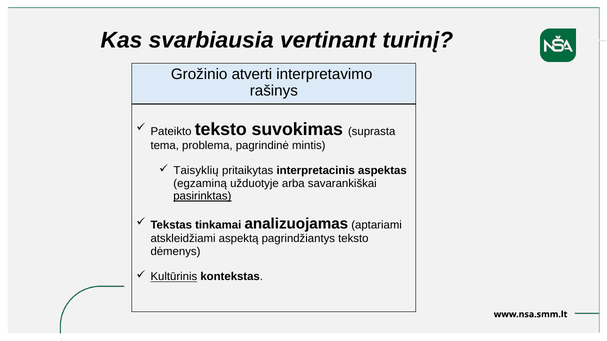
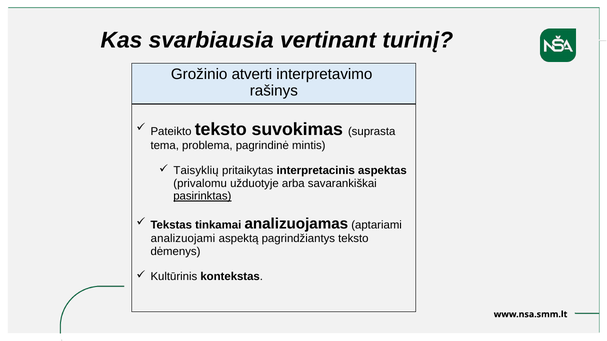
egzaminą: egzaminą -> privalomu
atskleidžiami: atskleidžiami -> analizuojami
Kultūrinis underline: present -> none
